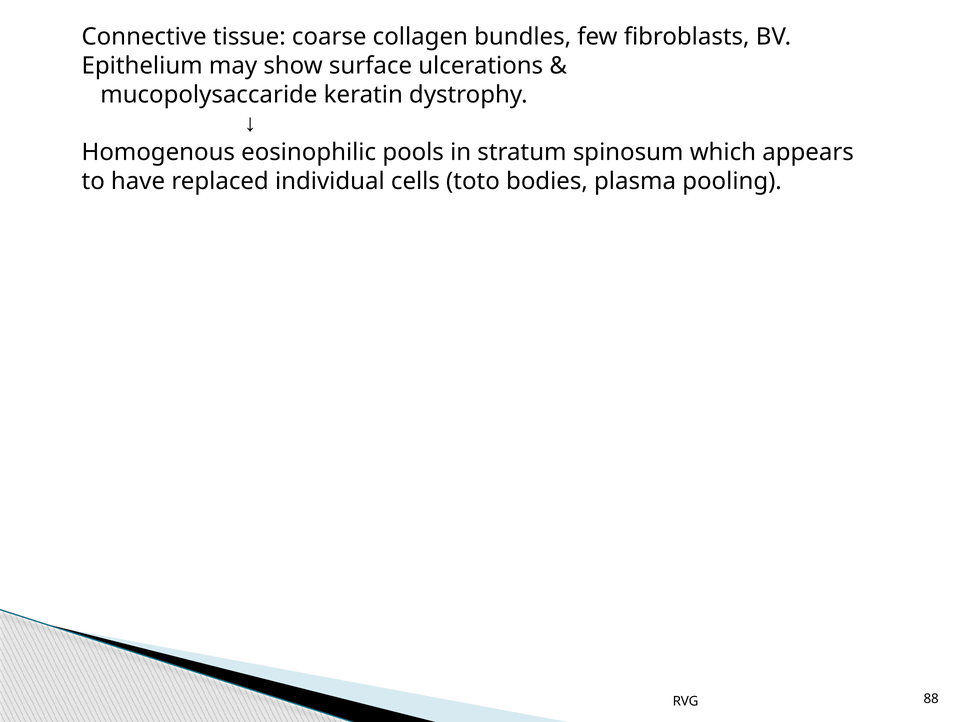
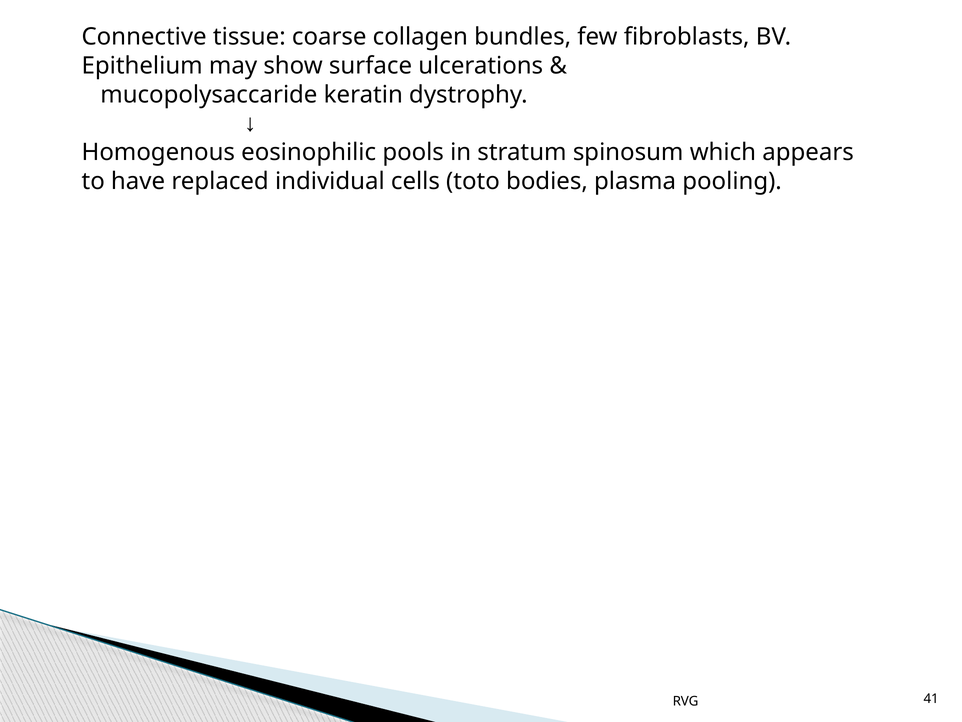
88: 88 -> 41
